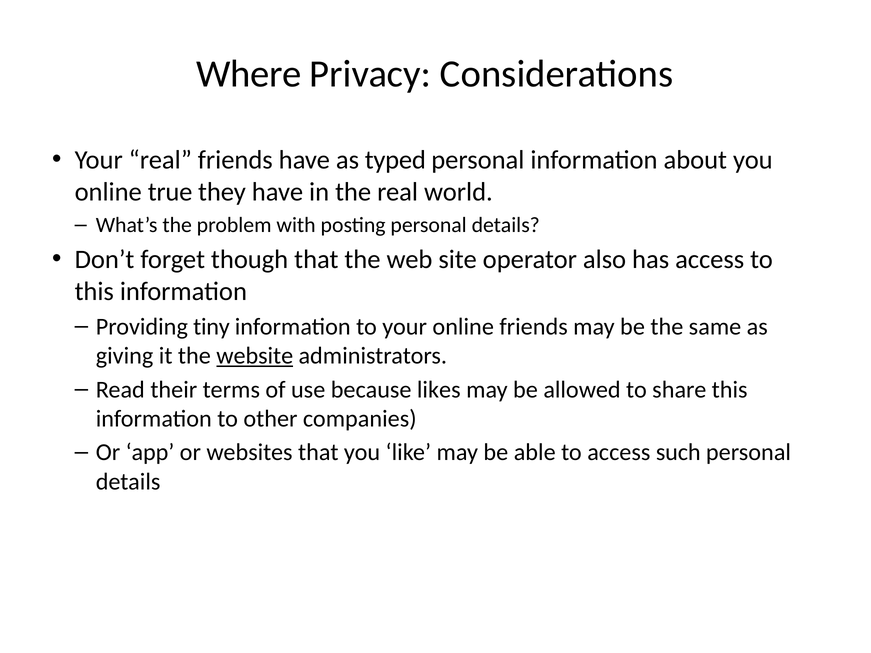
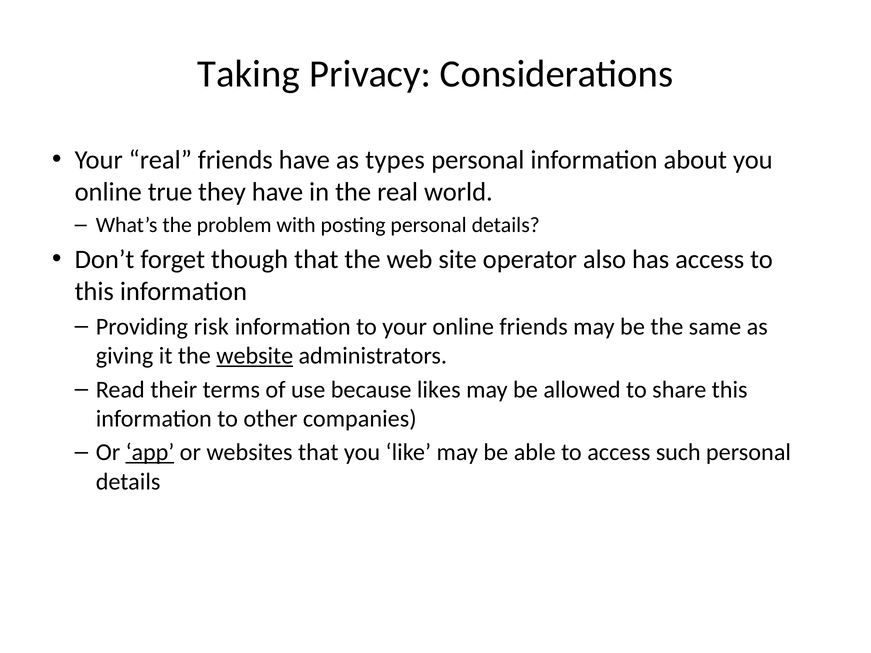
Where: Where -> Taking
typed: typed -> types
tiny: tiny -> risk
app underline: none -> present
